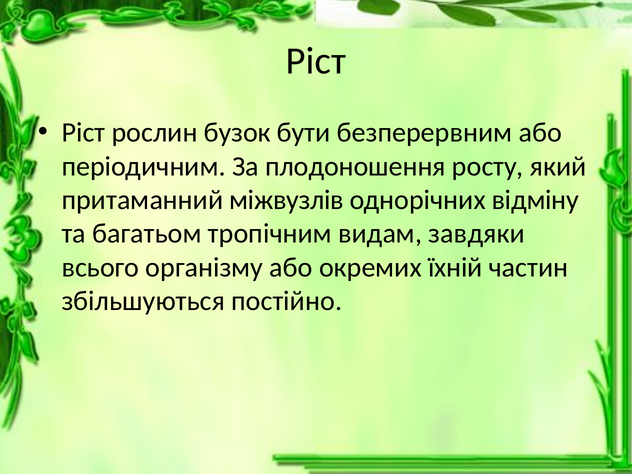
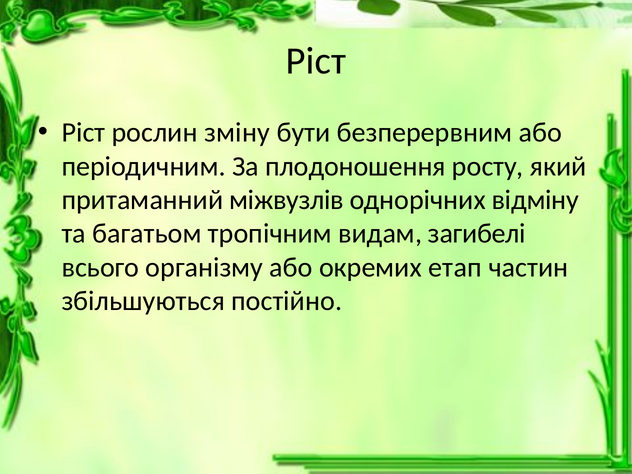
бузок: бузок -> зміну
завдяки: завдяки -> загибелі
їхній: їхній -> етап
